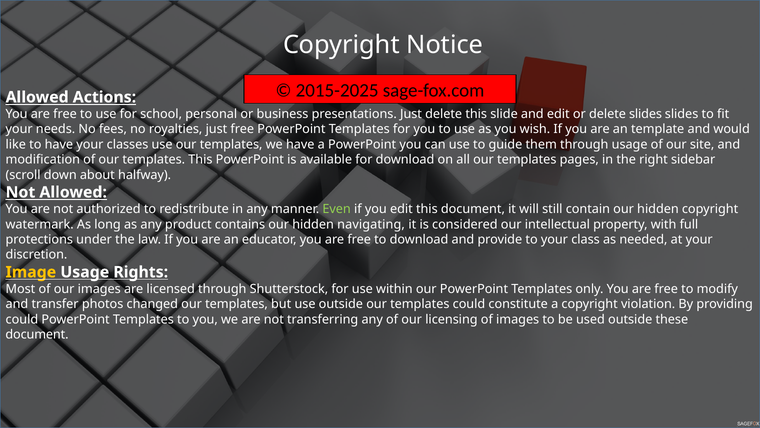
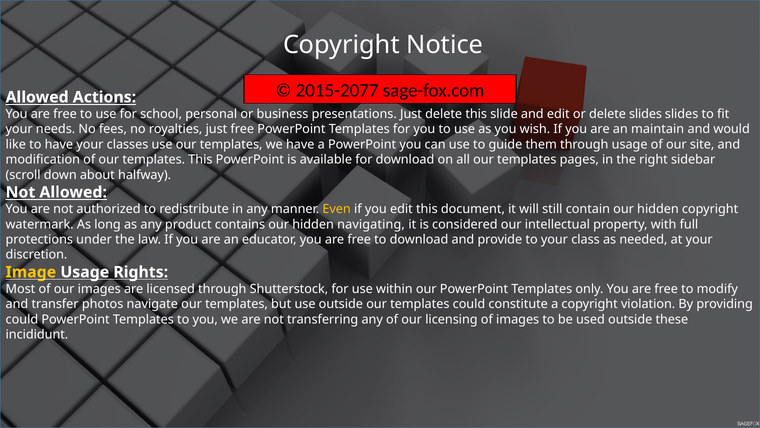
2015-2025: 2015-2025 -> 2015-2077
template: template -> maintain
Even colour: light green -> yellow
changed: changed -> navigate
document at (37, 334): document -> incididunt
